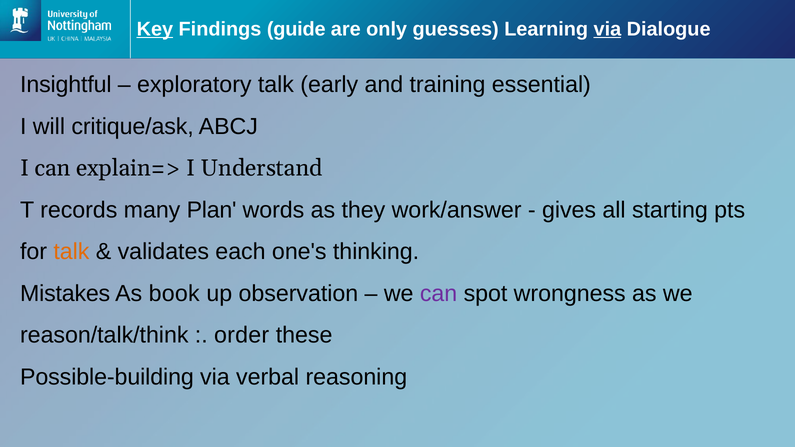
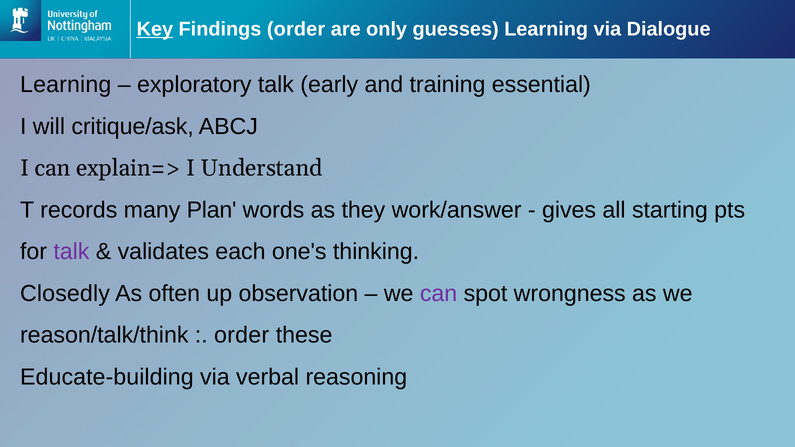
Findings guide: guide -> order
via at (607, 29) underline: present -> none
Insightful at (66, 85): Insightful -> Learning
talk at (71, 252) colour: orange -> purple
Mistakes: Mistakes -> Closedly
book: book -> often
Possible-building: Possible-building -> Educate-building
